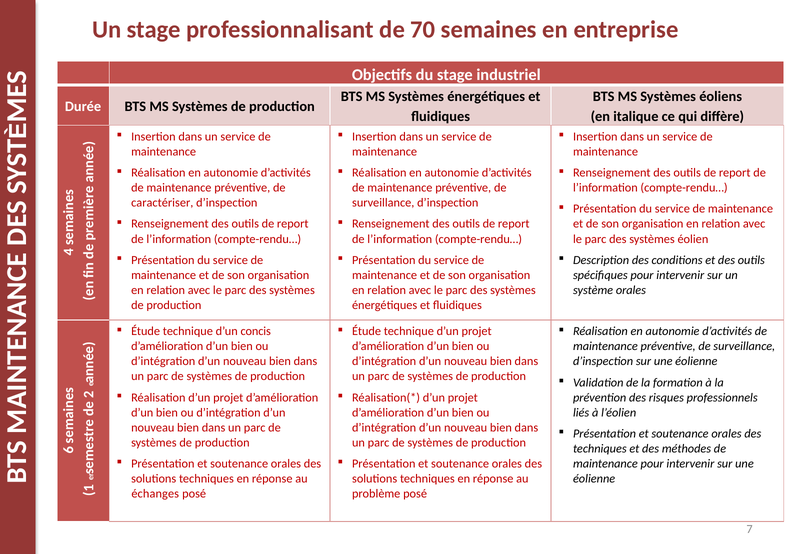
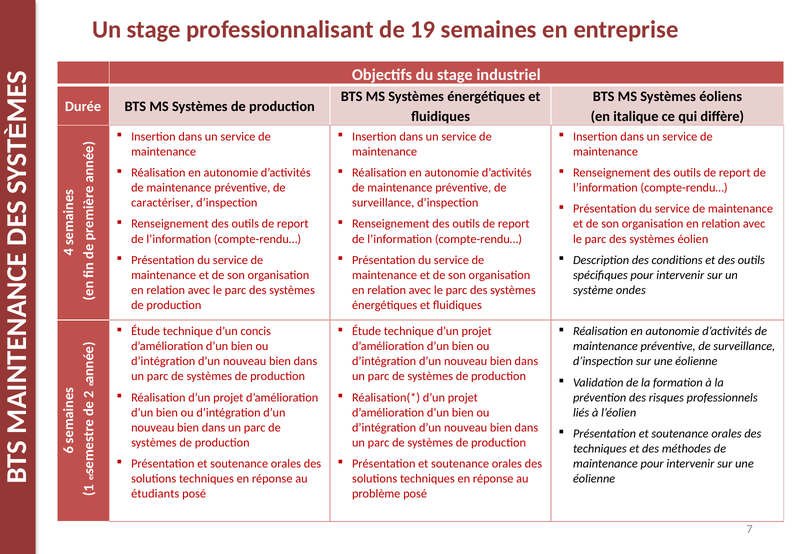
70: 70 -> 19
système orales: orales -> ondes
échanges: échanges -> étudiants
